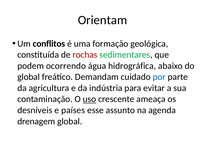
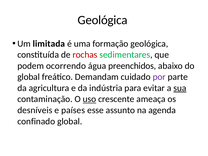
Orientam at (103, 20): Orientam -> Geológica
conflitos: conflitos -> limitada
hidrográfica: hidrográfica -> preenchidos
por colour: blue -> purple
sua underline: none -> present
drenagem: drenagem -> confinado
